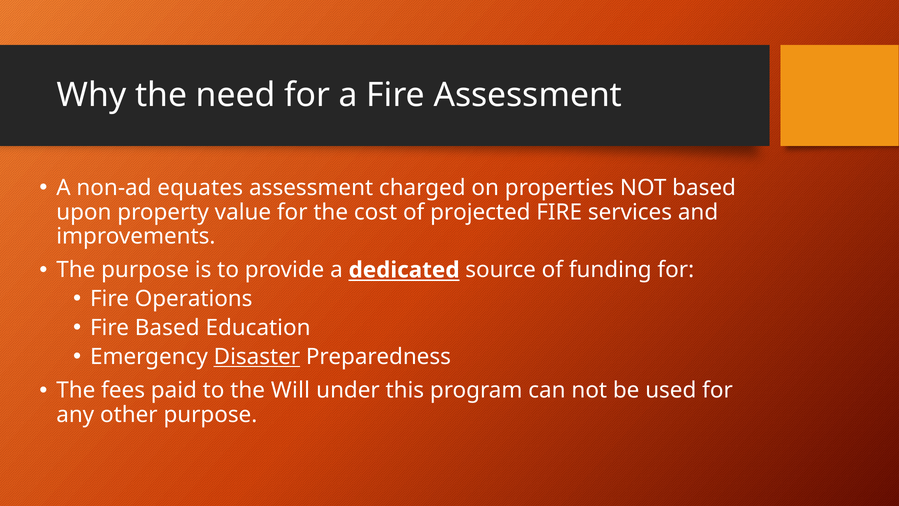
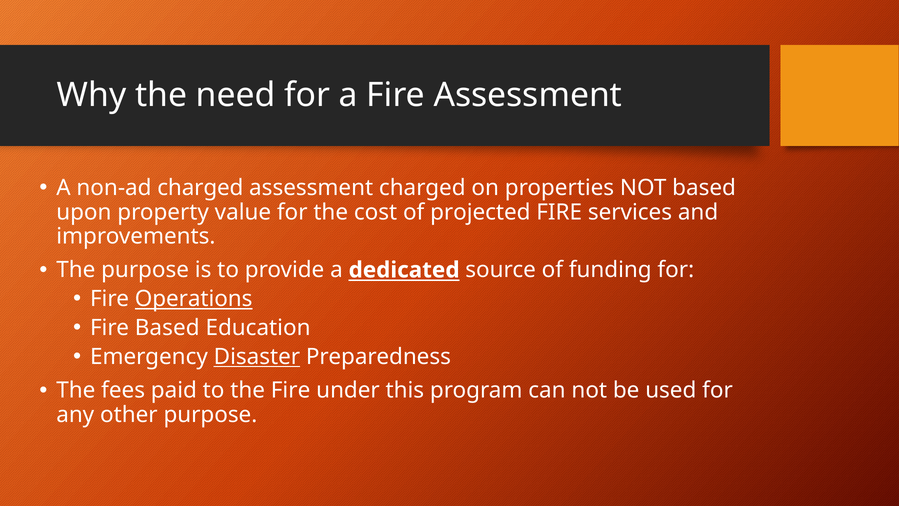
non-ad equates: equates -> charged
Operations underline: none -> present
the Will: Will -> Fire
